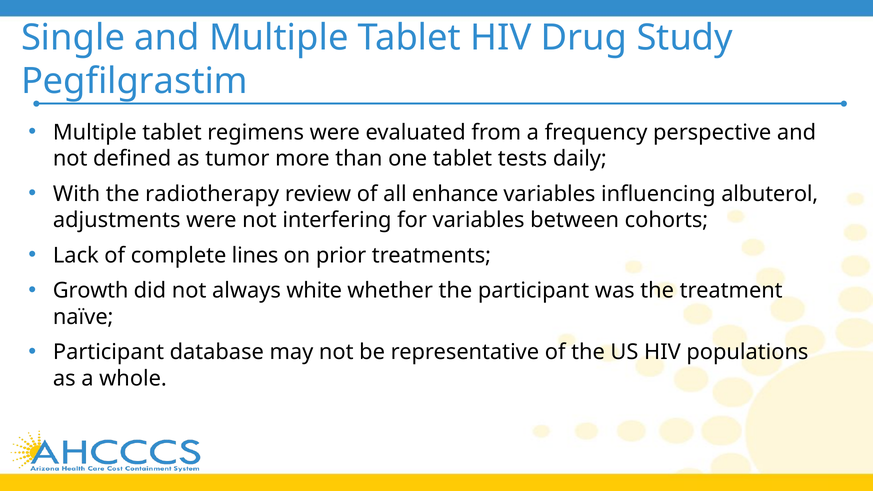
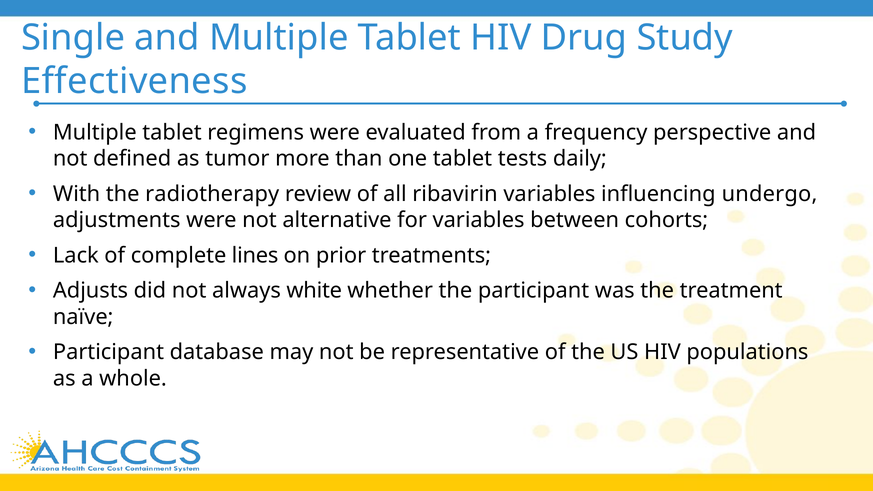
Pegfilgrastim: Pegfilgrastim -> Effectiveness
enhance: enhance -> ribavirin
albuterol: albuterol -> undergo
interfering: interfering -> alternative
Growth: Growth -> Adjusts
